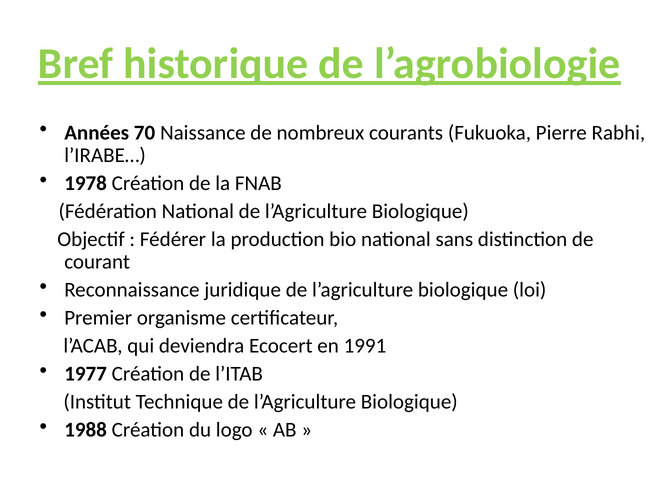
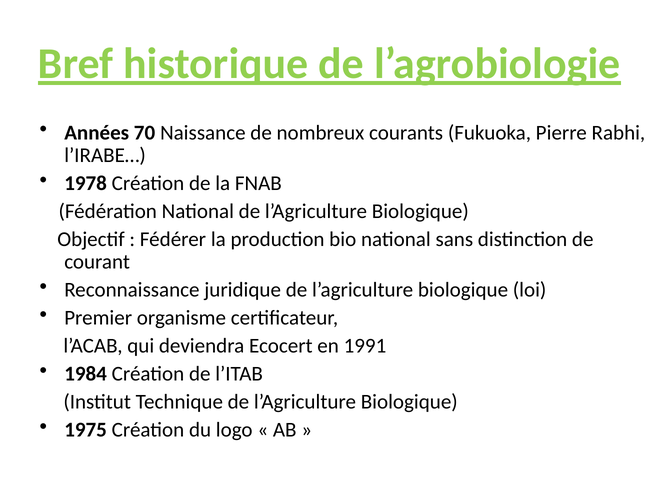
1977: 1977 -> 1984
1988: 1988 -> 1975
